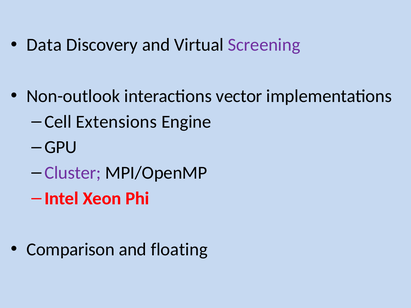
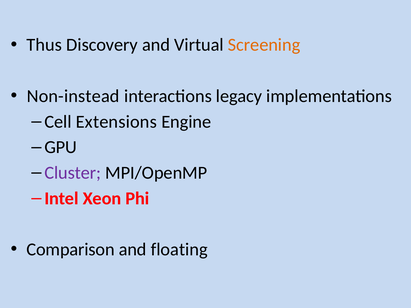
Data: Data -> Thus
Screening colour: purple -> orange
Non-outlook: Non-outlook -> Non-instead
vector: vector -> legacy
